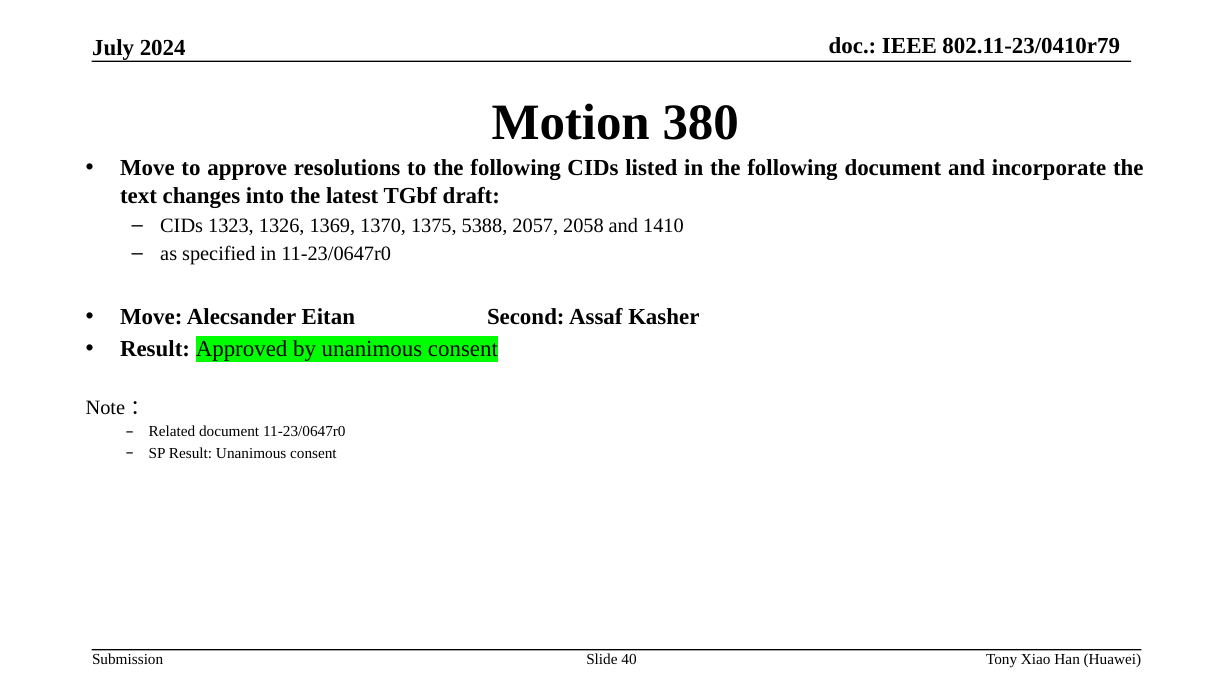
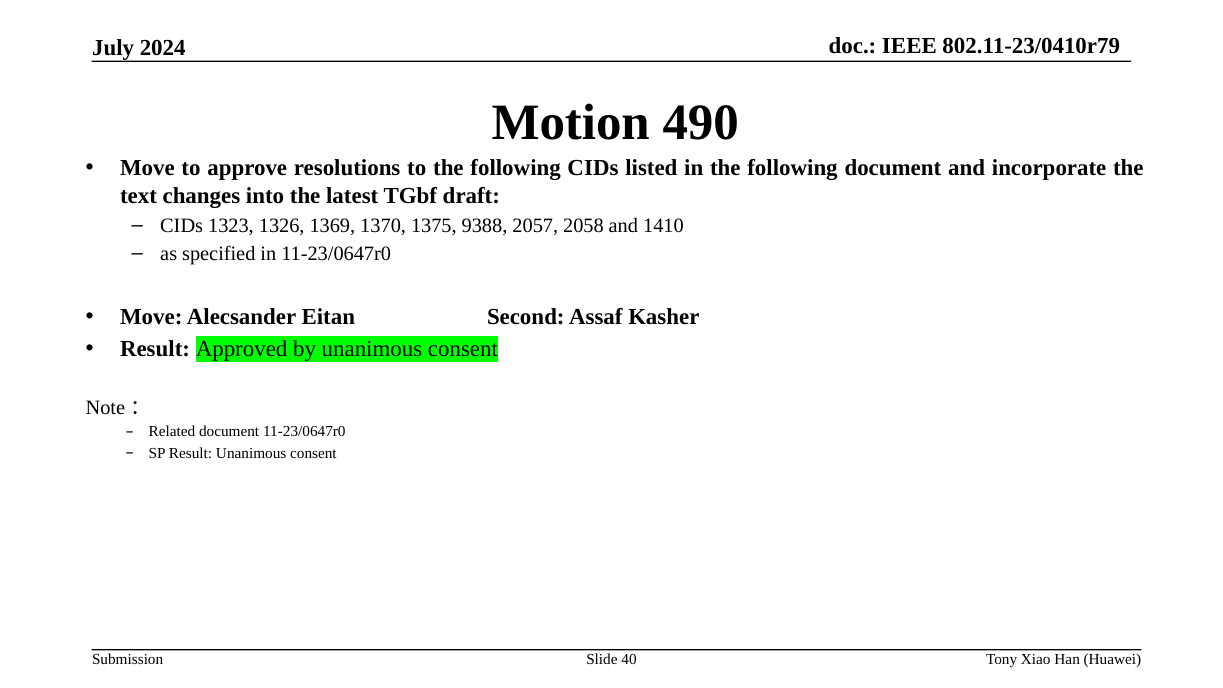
380: 380 -> 490
5388: 5388 -> 9388
